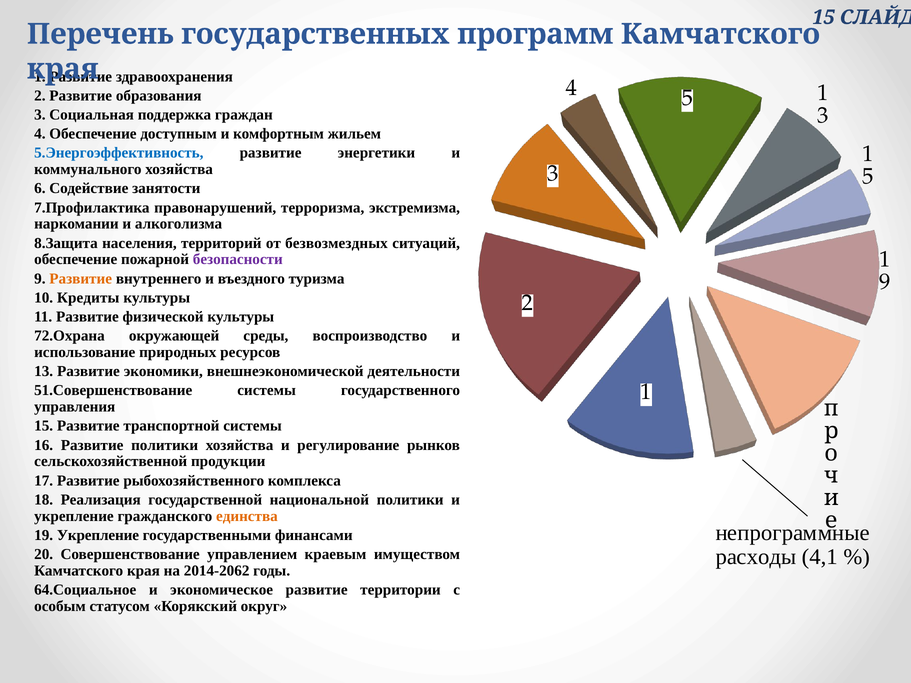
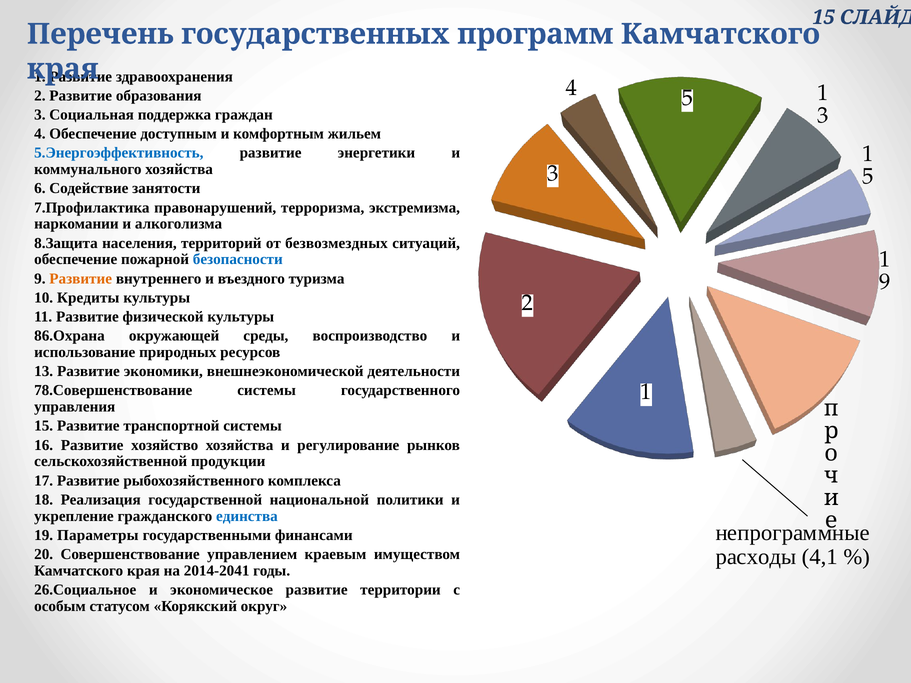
безопасности colour: purple -> blue
72.Охрана: 72.Охрана -> 86.Охрана
51.Совершенствование: 51.Совершенствование -> 78.Совершенствование
Развитие политики: политики -> хозяйство
единства colour: orange -> blue
19 Укрепление: Укрепление -> Параметры
2014-2062: 2014-2062 -> 2014-2041
64.Социальное: 64.Социальное -> 26.Социальное
